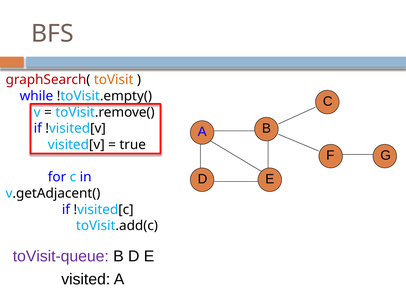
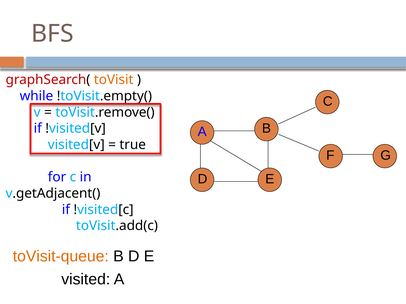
toVisit-queue colour: purple -> orange
